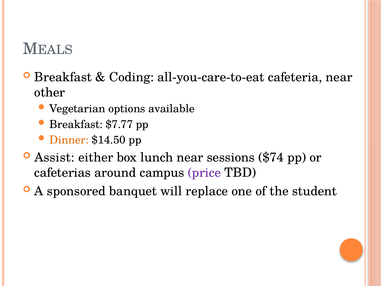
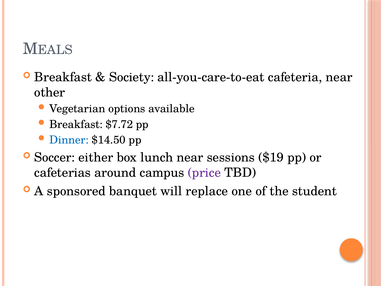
Coding: Coding -> Society
$7.77: $7.77 -> $7.72
Dinner colour: orange -> blue
Assist: Assist -> Soccer
$74: $74 -> $19
